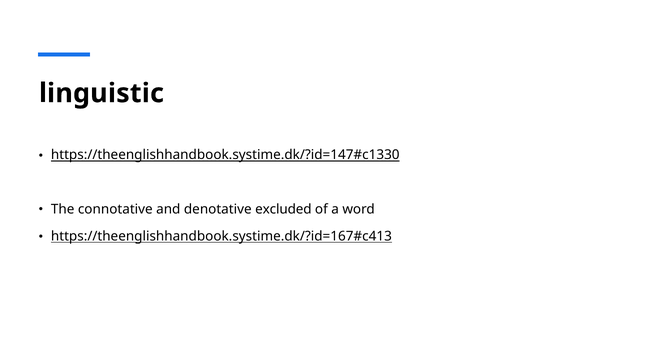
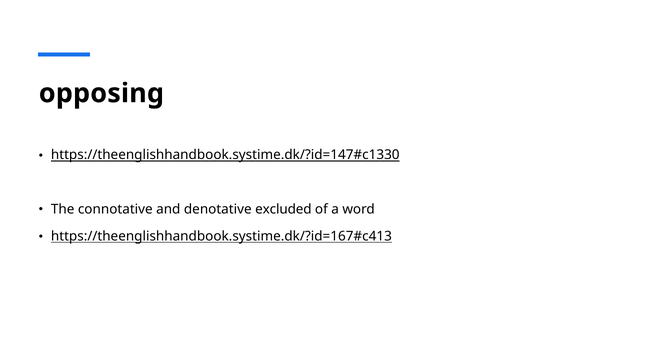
linguistic: linguistic -> opposing
